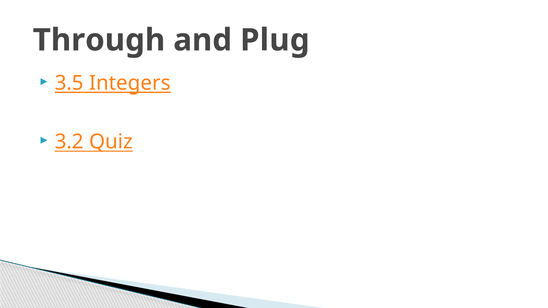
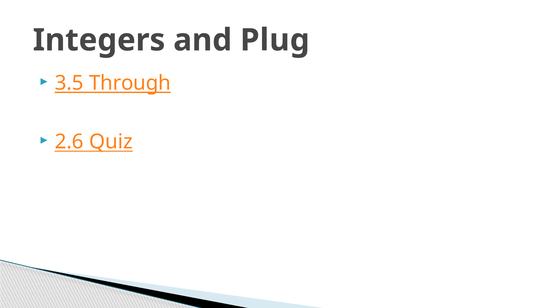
Through: Through -> Integers
Integers: Integers -> Through
3.2: 3.2 -> 2.6
